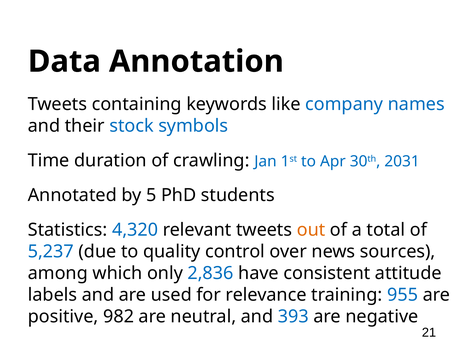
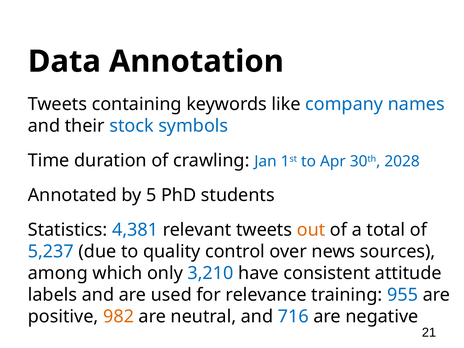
2031: 2031 -> 2028
4,320: 4,320 -> 4,381
2,836: 2,836 -> 3,210
982 colour: black -> orange
393: 393 -> 716
